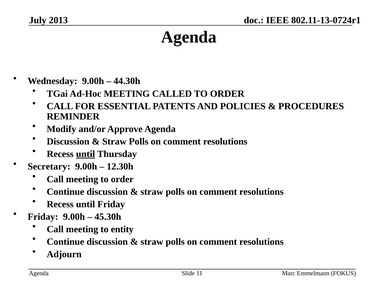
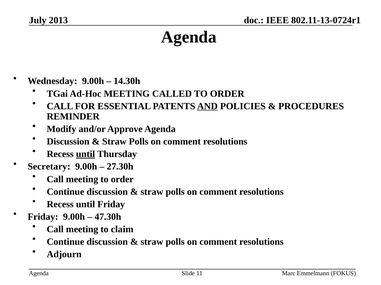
44.30h: 44.30h -> 14.30h
AND underline: none -> present
12.30h: 12.30h -> 27.30h
45.30h: 45.30h -> 47.30h
entity: entity -> claim
